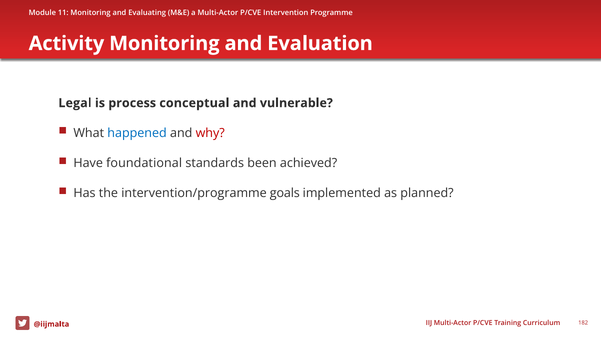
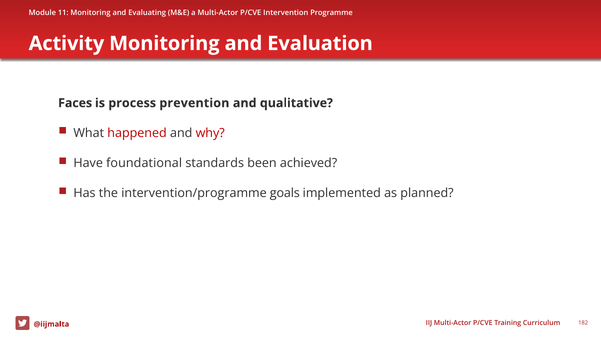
Legal: Legal -> Faces
conceptual: conceptual -> prevention
vulnerable: vulnerable -> qualitative
happened colour: blue -> red
